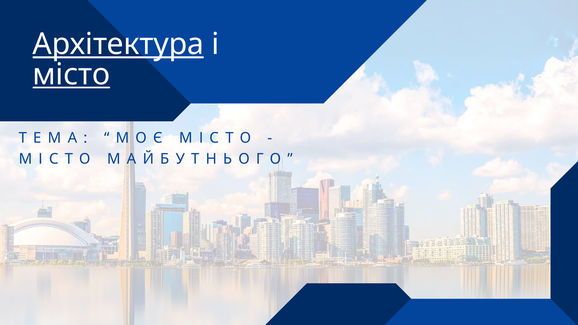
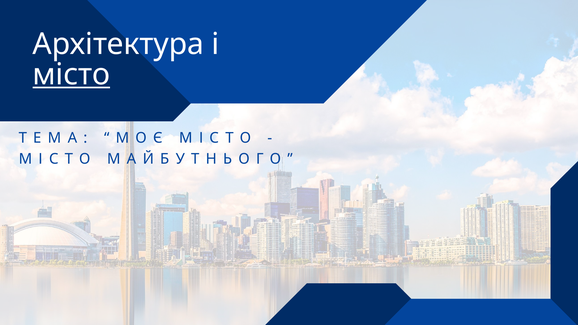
Архітектура underline: present -> none
